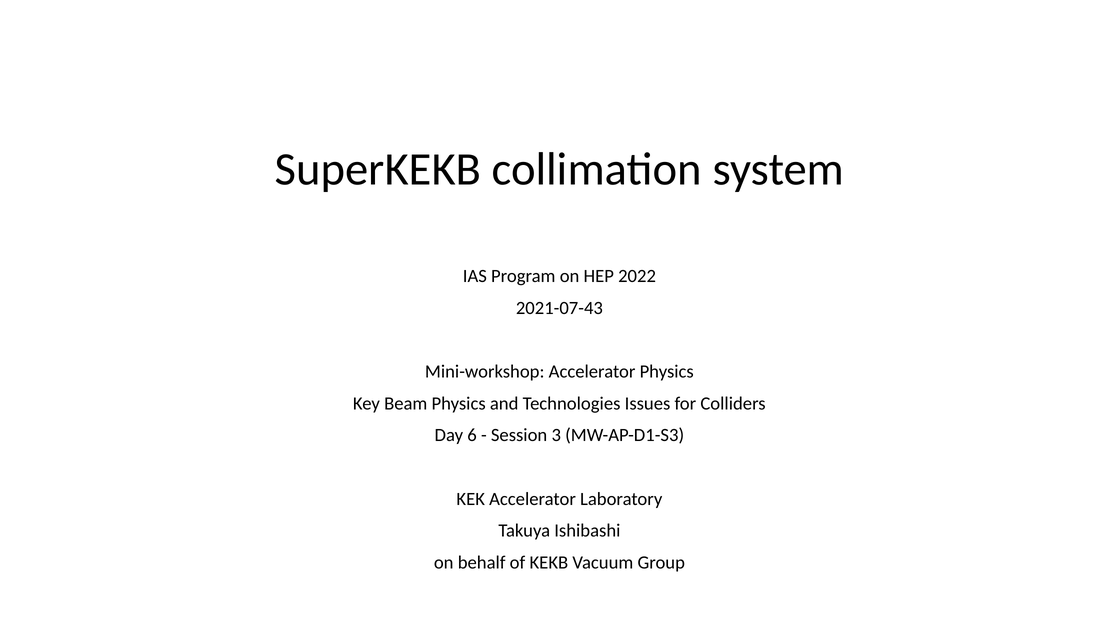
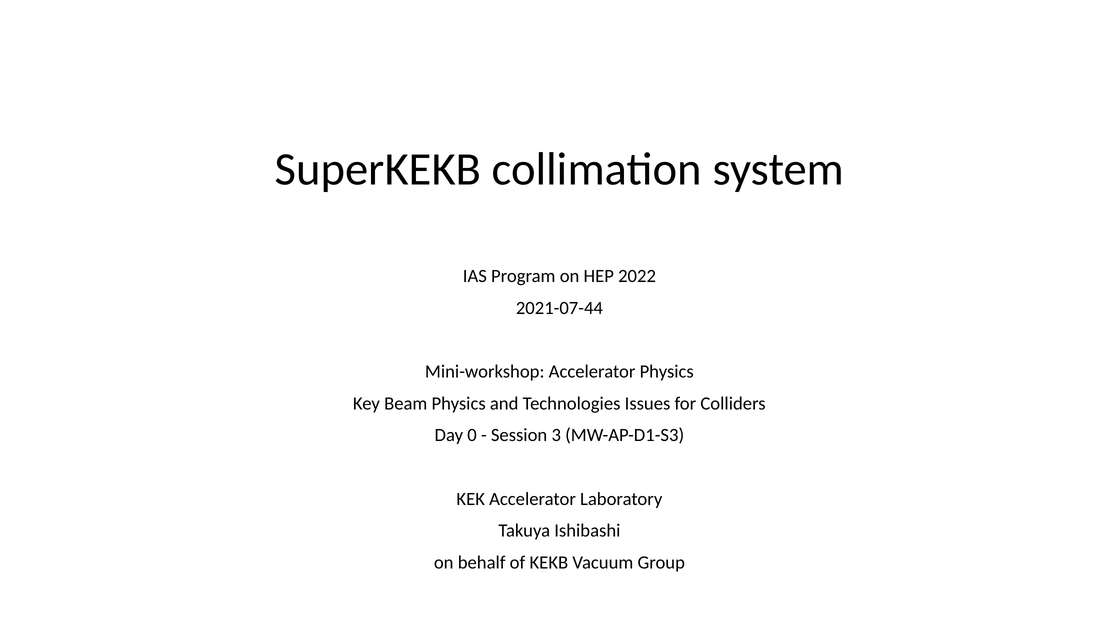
2021-07-43: 2021-07-43 -> 2021-07-44
6: 6 -> 0
